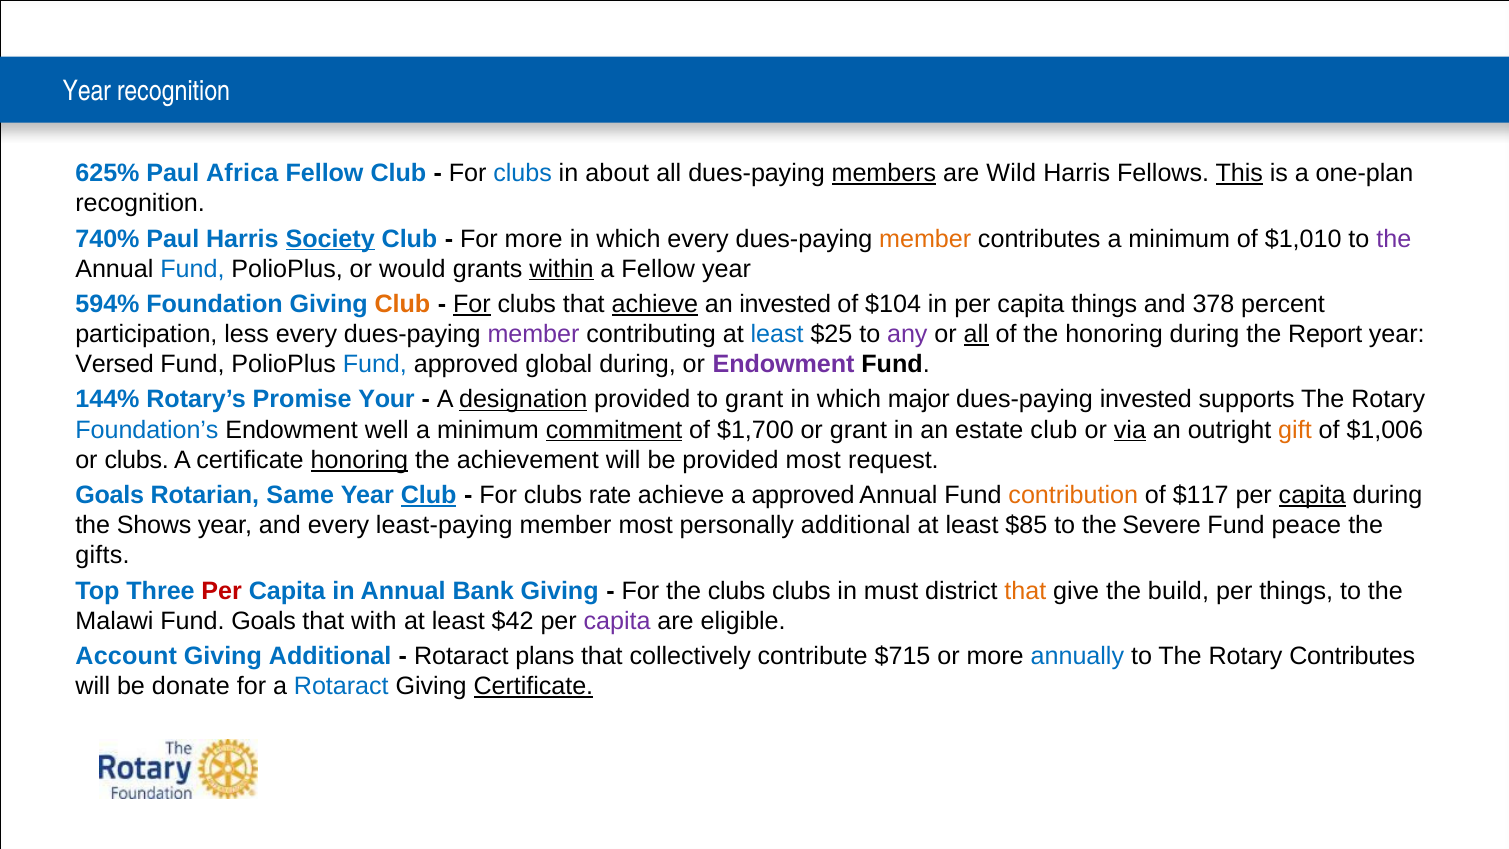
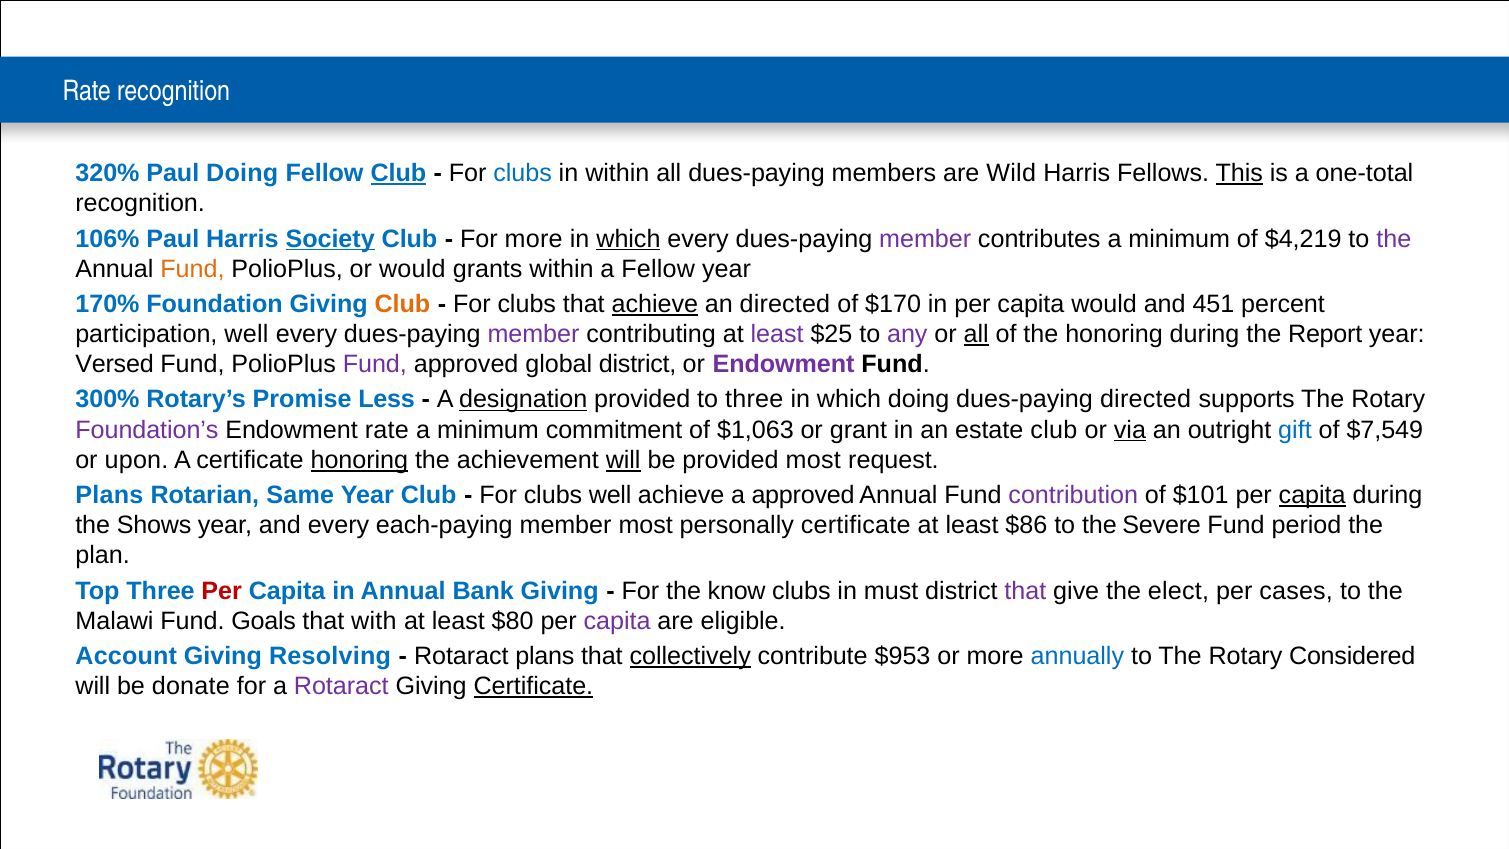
Year at (87, 92): Year -> Rate
625%: 625% -> 320%
Paul Africa: Africa -> Doing
Club at (398, 173) underline: none -> present
in about: about -> within
members underline: present -> none
one-plan: one-plan -> one-total
740%: 740% -> 106%
which at (628, 239) underline: none -> present
member at (925, 239) colour: orange -> purple
$1,010: $1,010 -> $4,219
Fund at (192, 269) colour: blue -> orange
within at (562, 269) underline: present -> none
594%: 594% -> 170%
For at (472, 304) underline: present -> none
an invested: invested -> directed
$104: $104 -> $170
capita things: things -> would
378: 378 -> 451
participation less: less -> well
least at (777, 334) colour: blue -> purple
Fund at (375, 364) colour: blue -> purple
global during: during -> district
144%: 144% -> 300%
Your: Your -> Less
to grant: grant -> three
which major: major -> doing
dues-paying invested: invested -> directed
Foundation’s colour: blue -> purple
Endowment well: well -> rate
commitment underline: present -> none
$1,700: $1,700 -> $1,063
gift colour: orange -> blue
$1,006: $1,006 -> $7,549
or clubs: clubs -> upon
will at (623, 460) underline: none -> present
Goals at (110, 495): Goals -> Plans
Club at (429, 495) underline: present -> none
clubs rate: rate -> well
contribution colour: orange -> purple
$117: $117 -> $101
least-paying: least-paying -> each-paying
personally additional: additional -> certificate
$85: $85 -> $86
peace: peace -> period
gifts: gifts -> plan
the clubs: clubs -> know
that at (1025, 591) colour: orange -> purple
build: build -> elect
per things: things -> cases
$42: $42 -> $80
Giving Additional: Additional -> Resolving
collectively underline: none -> present
$715: $715 -> $953
Rotary Contributes: Contributes -> Considered
Rotaract at (341, 686) colour: blue -> purple
